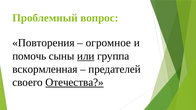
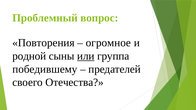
помочь: помочь -> родной
вскормленная: вскормленная -> победившему
Отечества underline: present -> none
